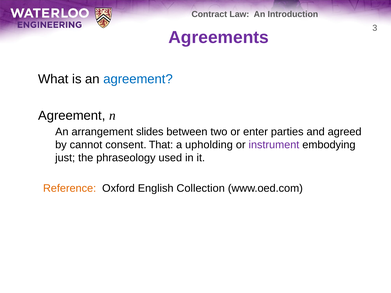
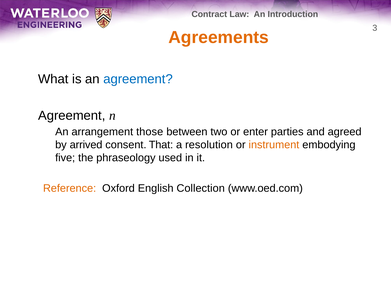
Agreements colour: purple -> orange
slides: slides -> those
cannot: cannot -> arrived
upholding: upholding -> resolution
instrument colour: purple -> orange
just: just -> five
